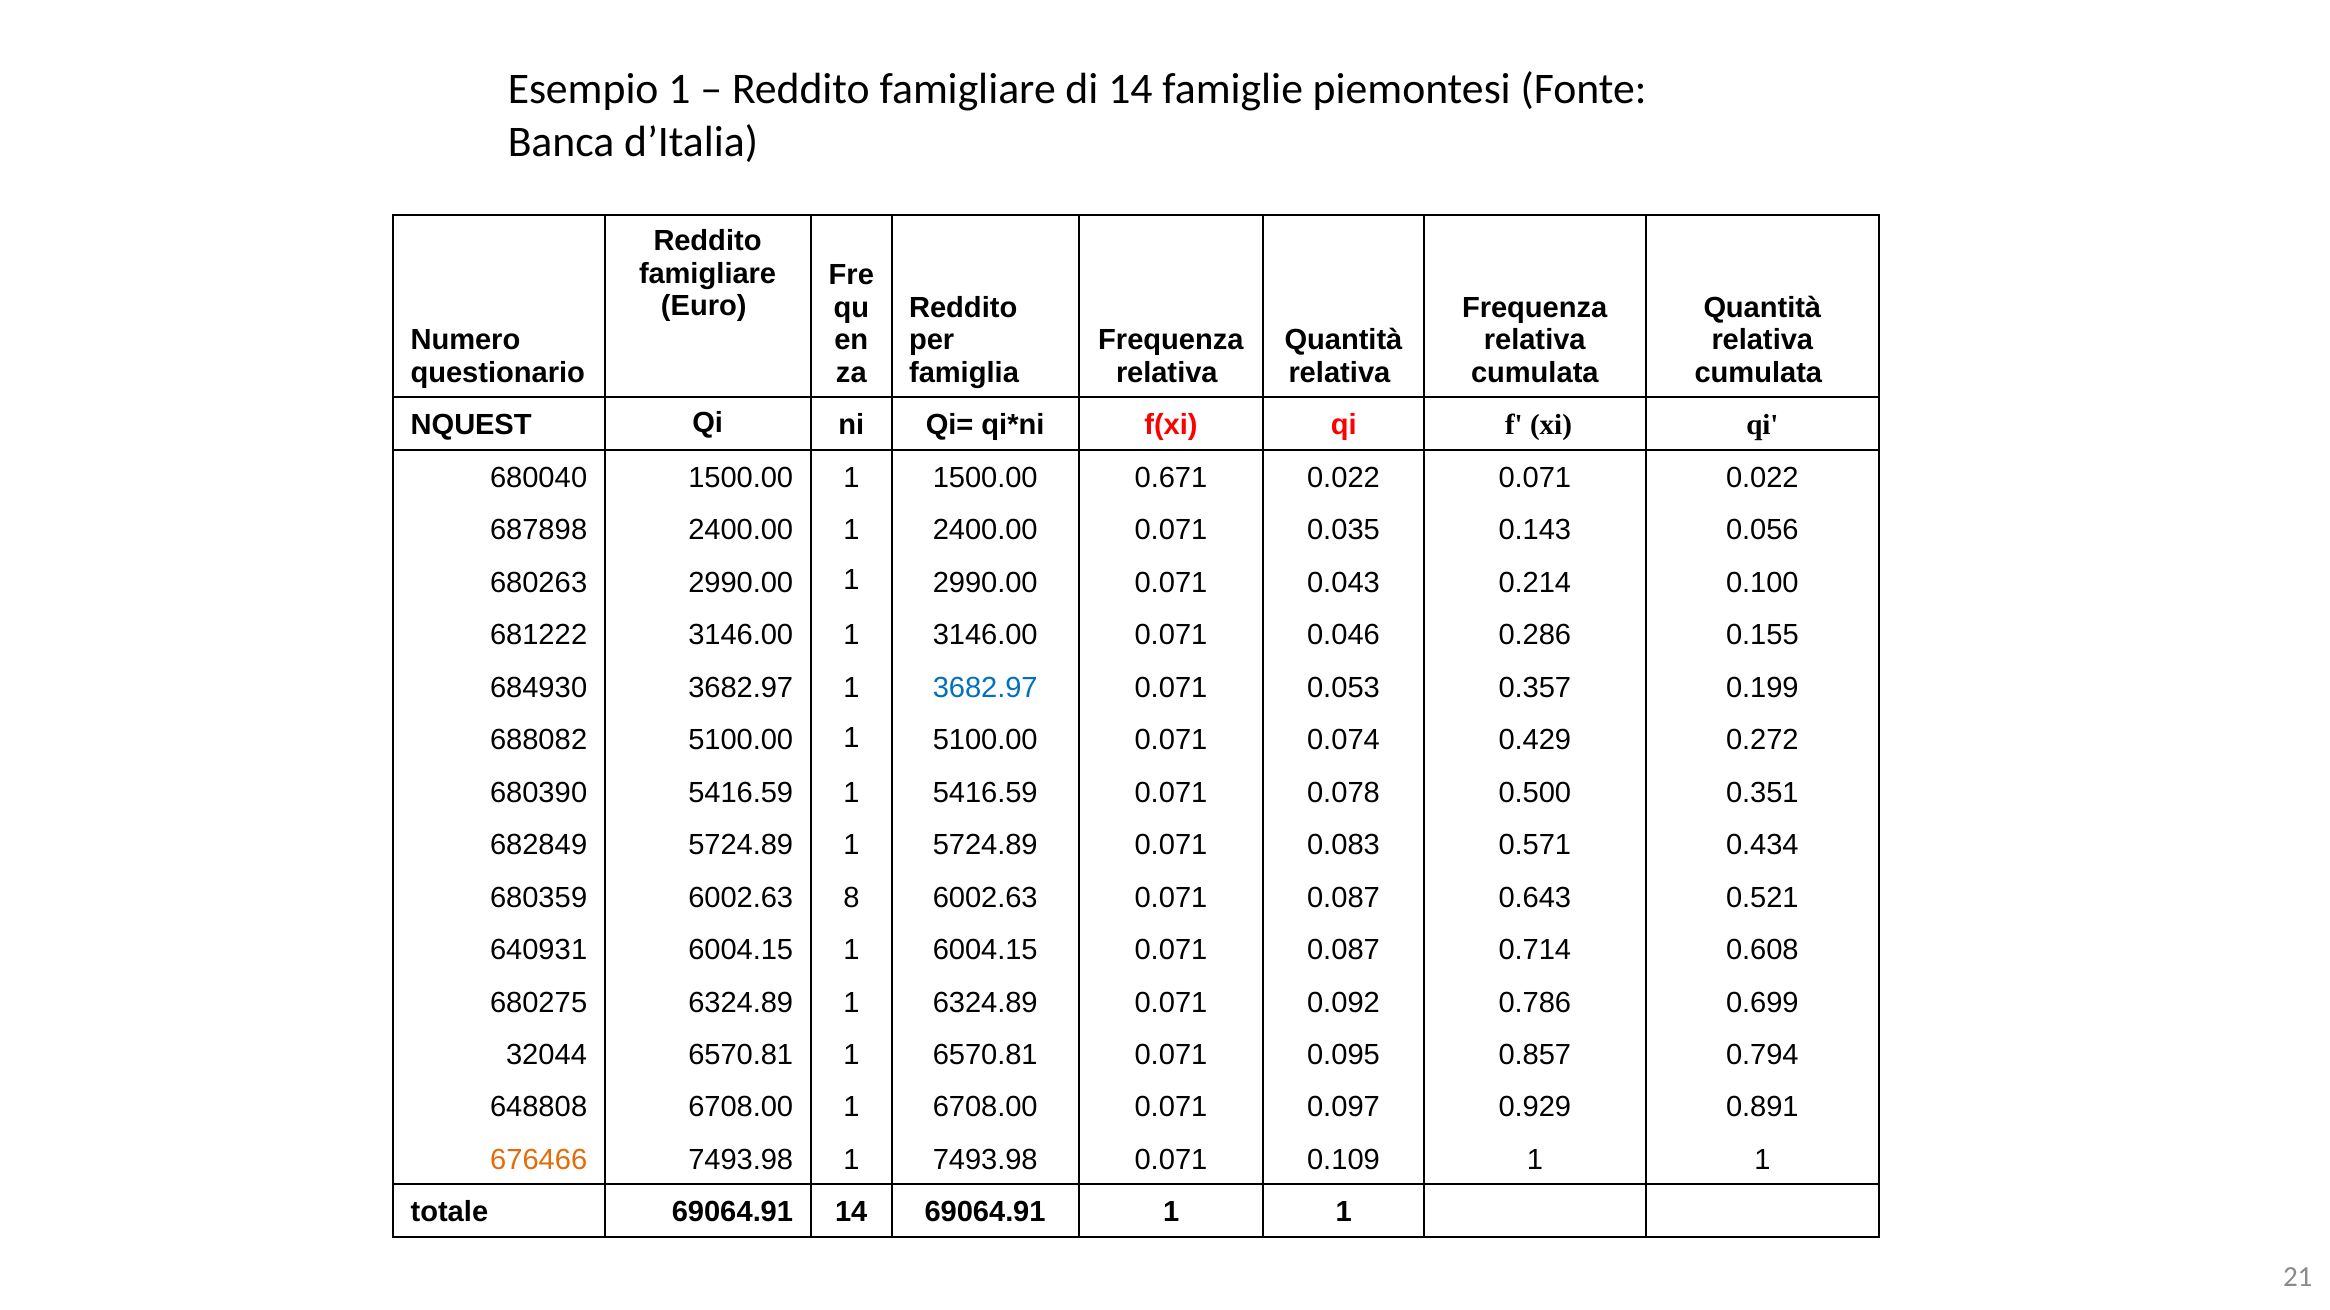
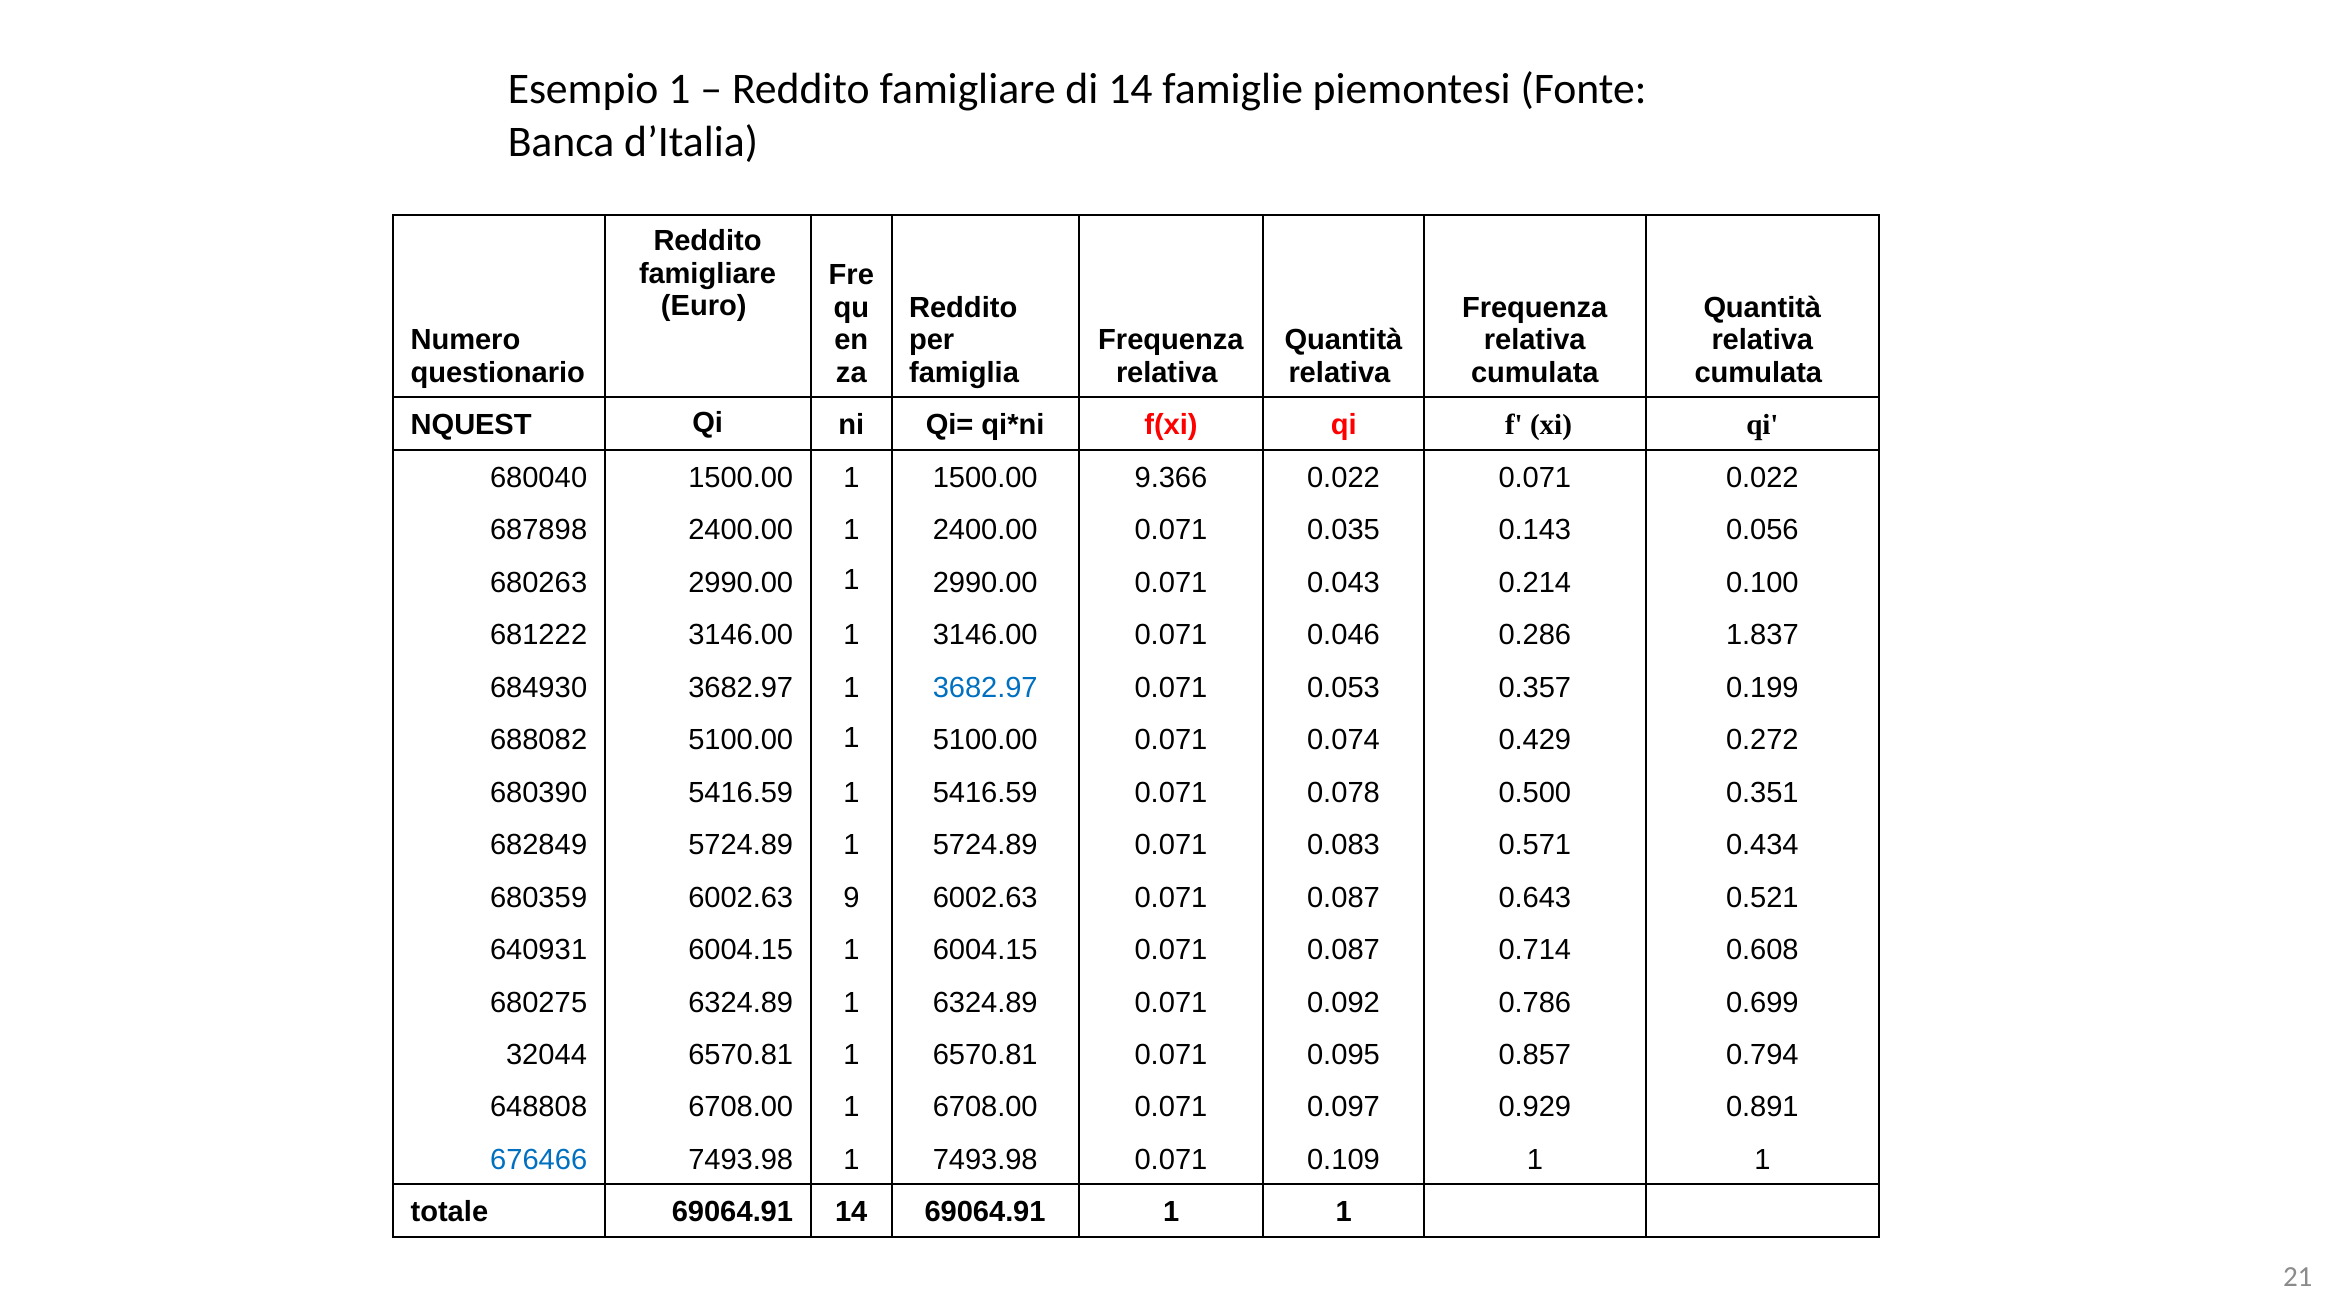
0.671: 0.671 -> 9.366
0.155: 0.155 -> 1.837
8: 8 -> 9
676466 colour: orange -> blue
